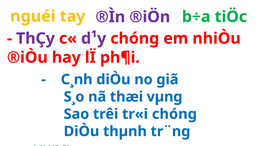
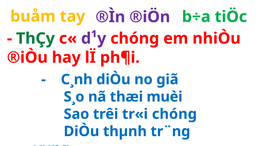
nguéi: nguéi -> buåm
ThÇy colour: purple -> green
thæi vµng: vµng -> muèi
